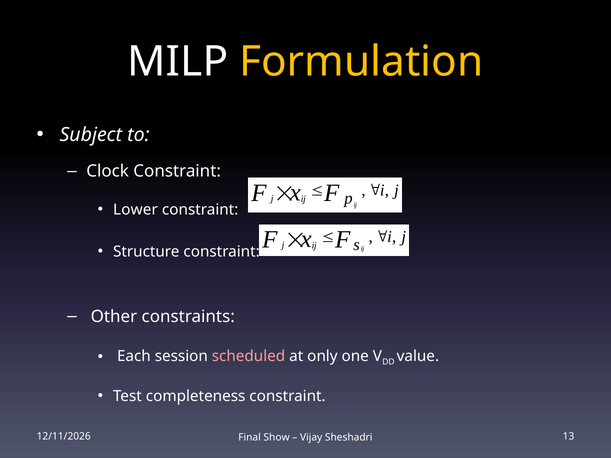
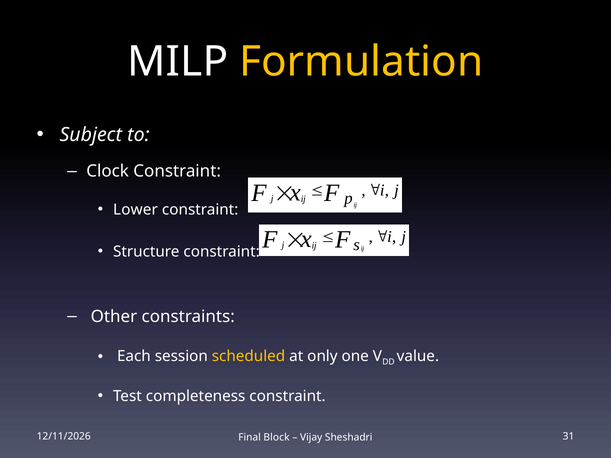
scheduled colour: pink -> yellow
13: 13 -> 31
Show: Show -> Block
